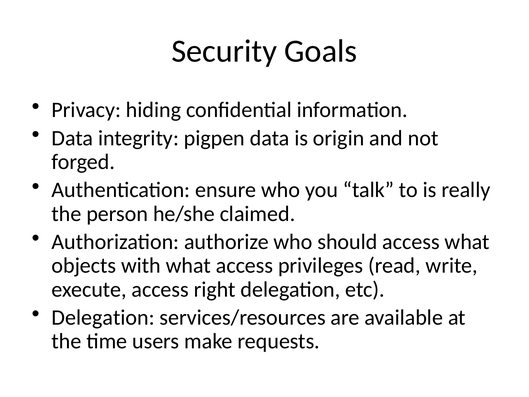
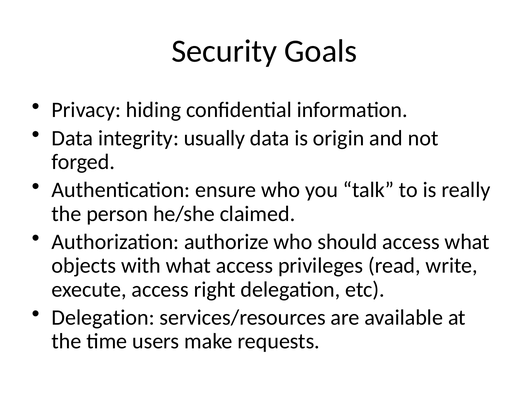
pigpen: pigpen -> usually
